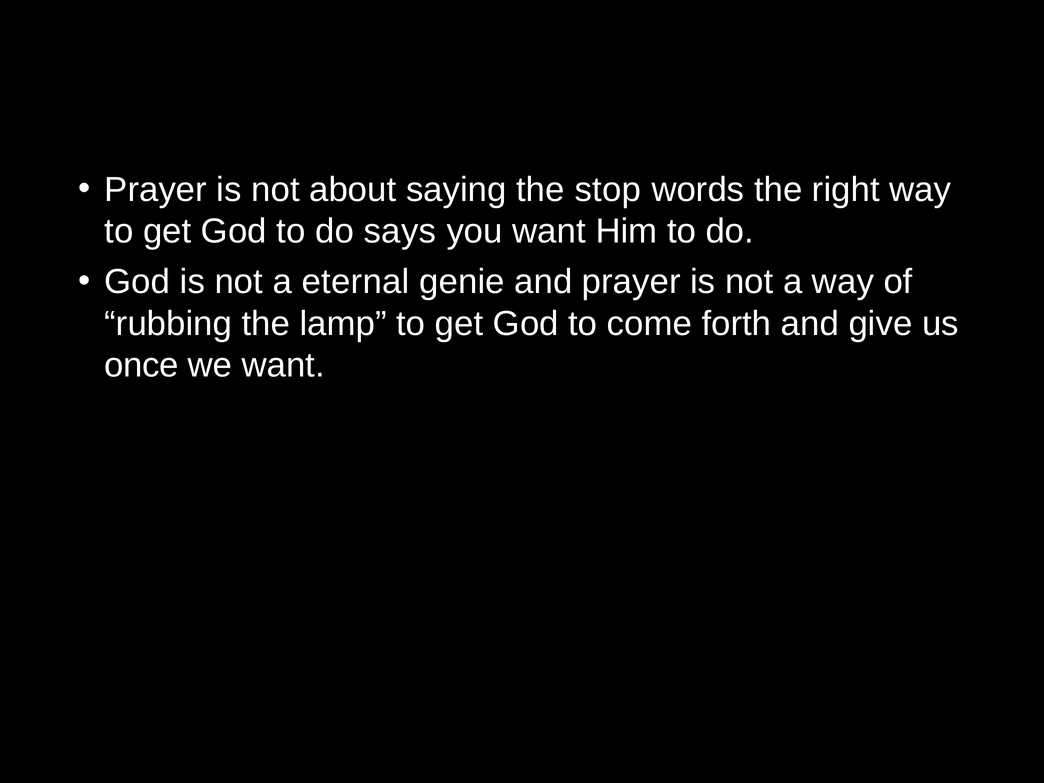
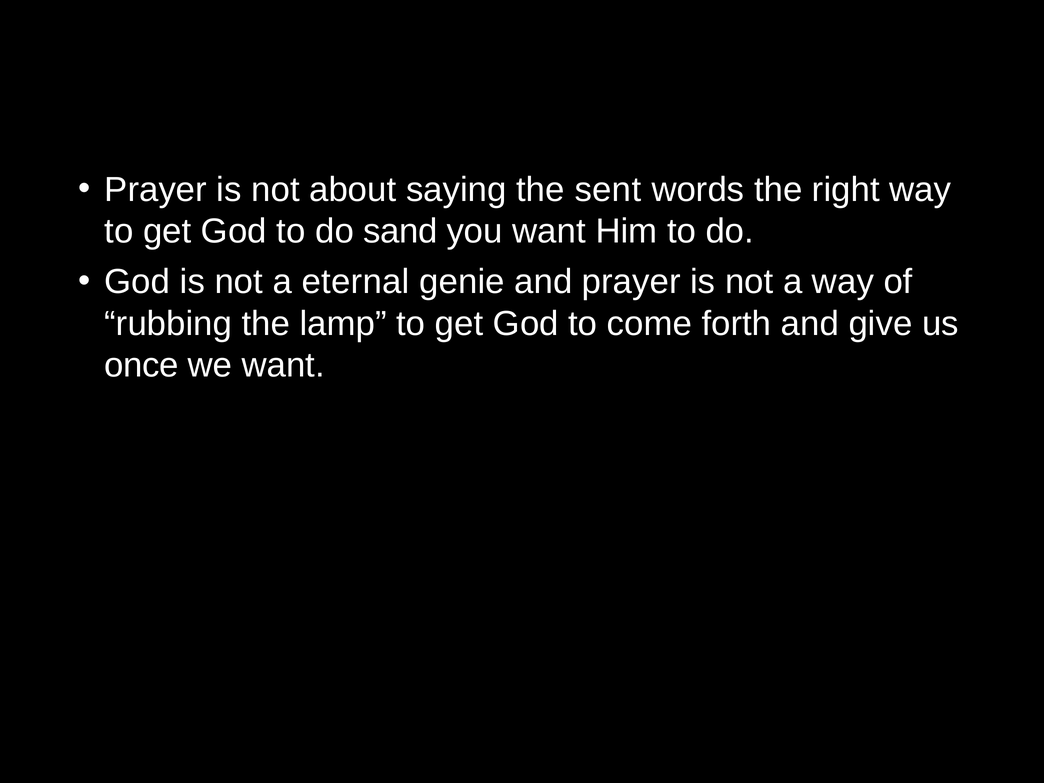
stop: stop -> sent
says: says -> sand
